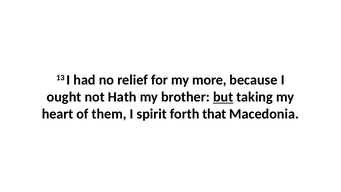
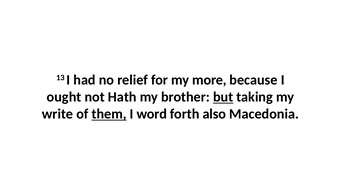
heart: heart -> write
them underline: none -> present
spirit: spirit -> word
that: that -> also
